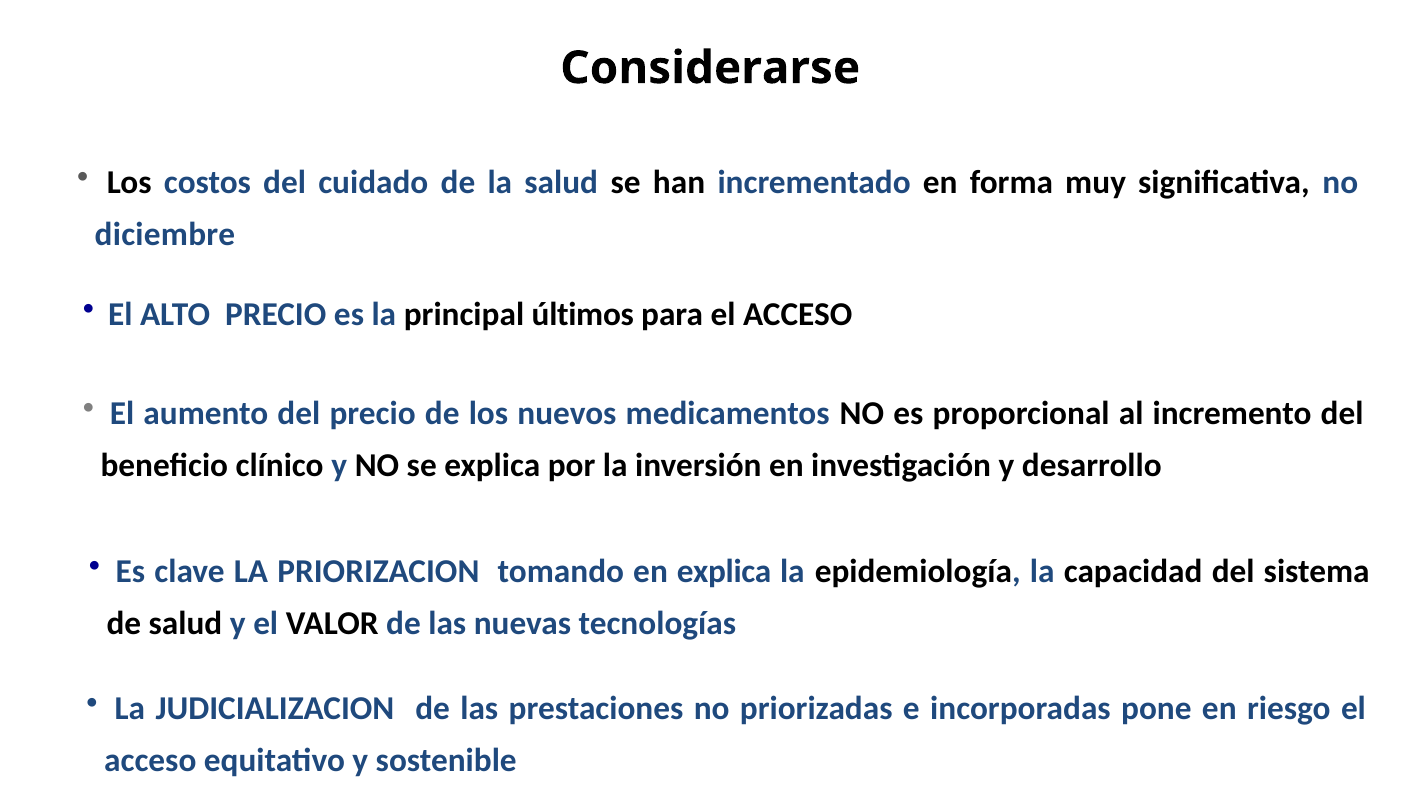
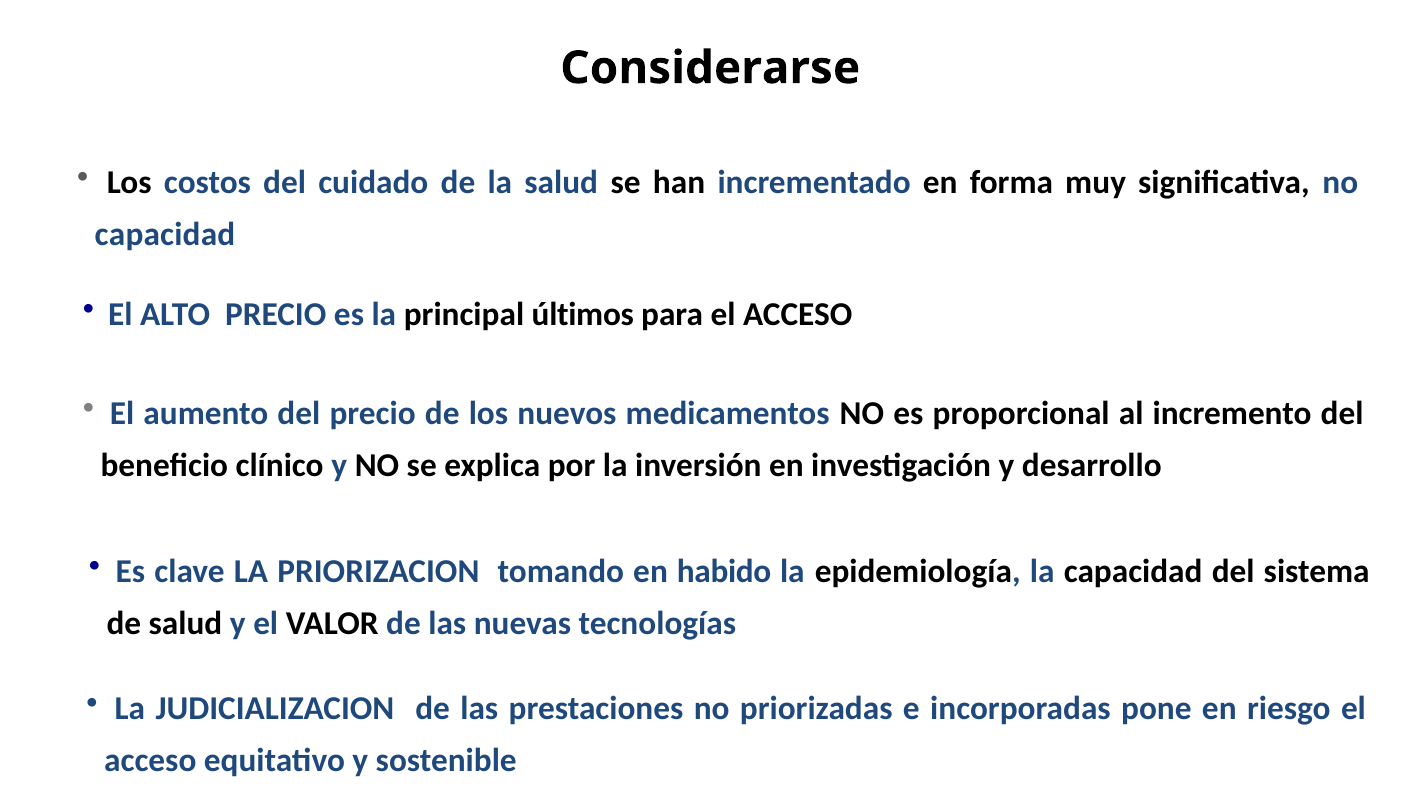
diciembre at (165, 235): diciembre -> capacidad
en explica: explica -> habido
